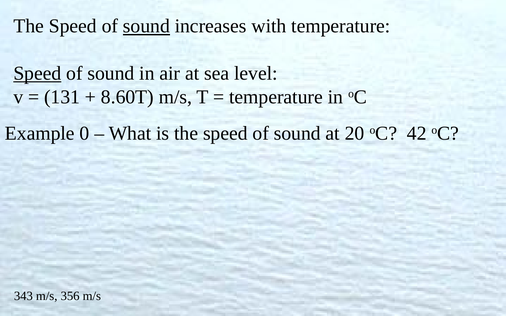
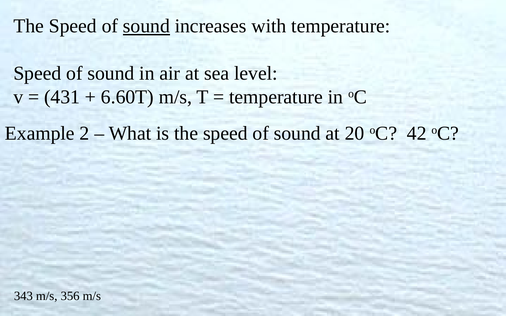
Speed at (37, 73) underline: present -> none
131: 131 -> 431
8.60T: 8.60T -> 6.60T
0: 0 -> 2
